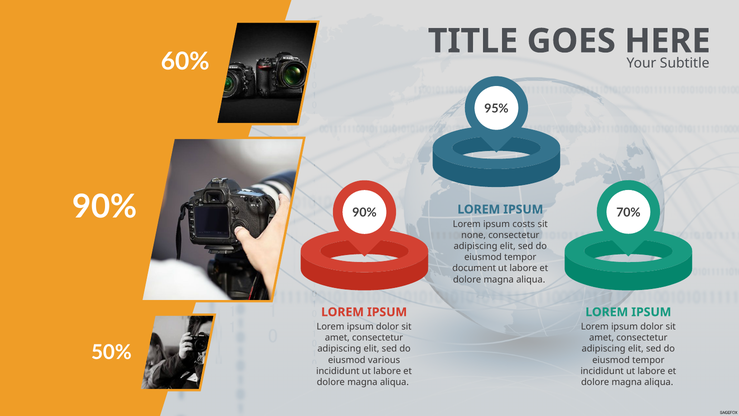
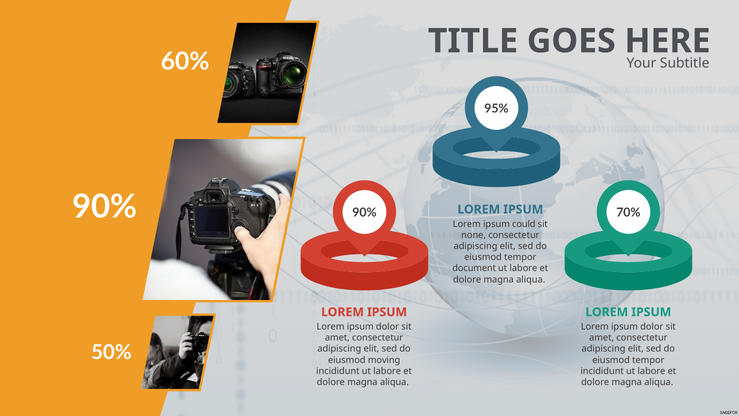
costs: costs -> could
various: various -> moving
